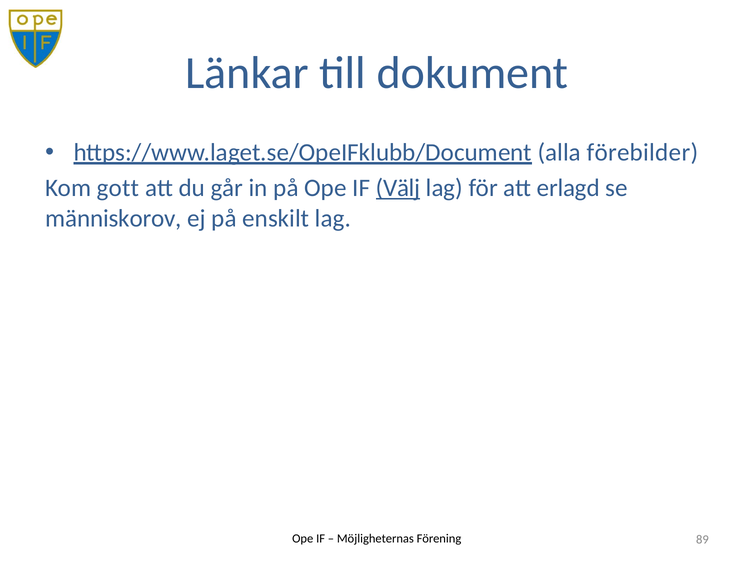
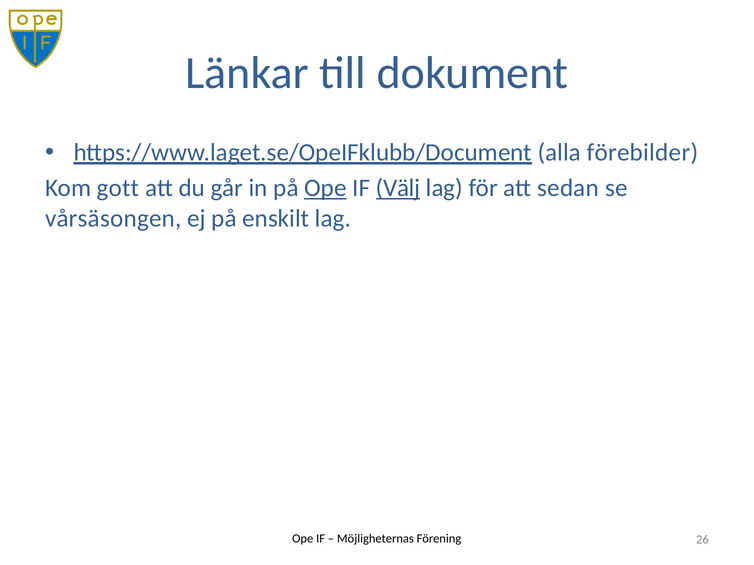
Ope at (325, 188) underline: none -> present
erlagd: erlagd -> sedan
människorov: människorov -> vårsäsongen
89: 89 -> 26
